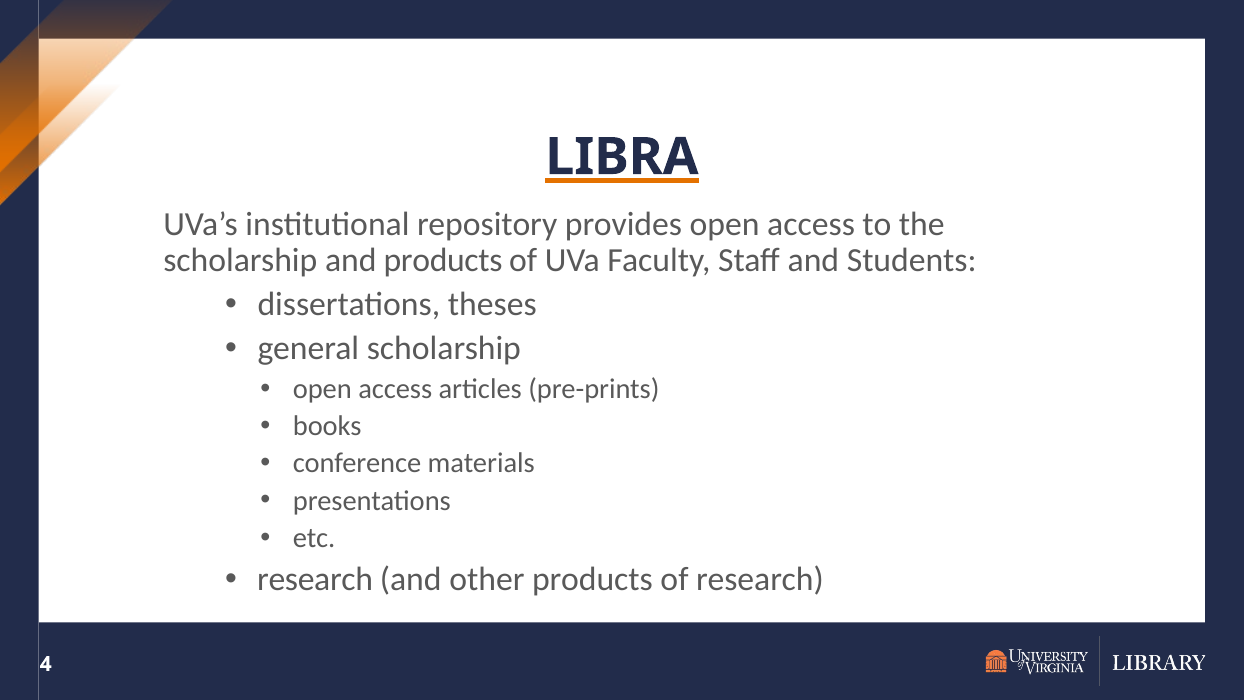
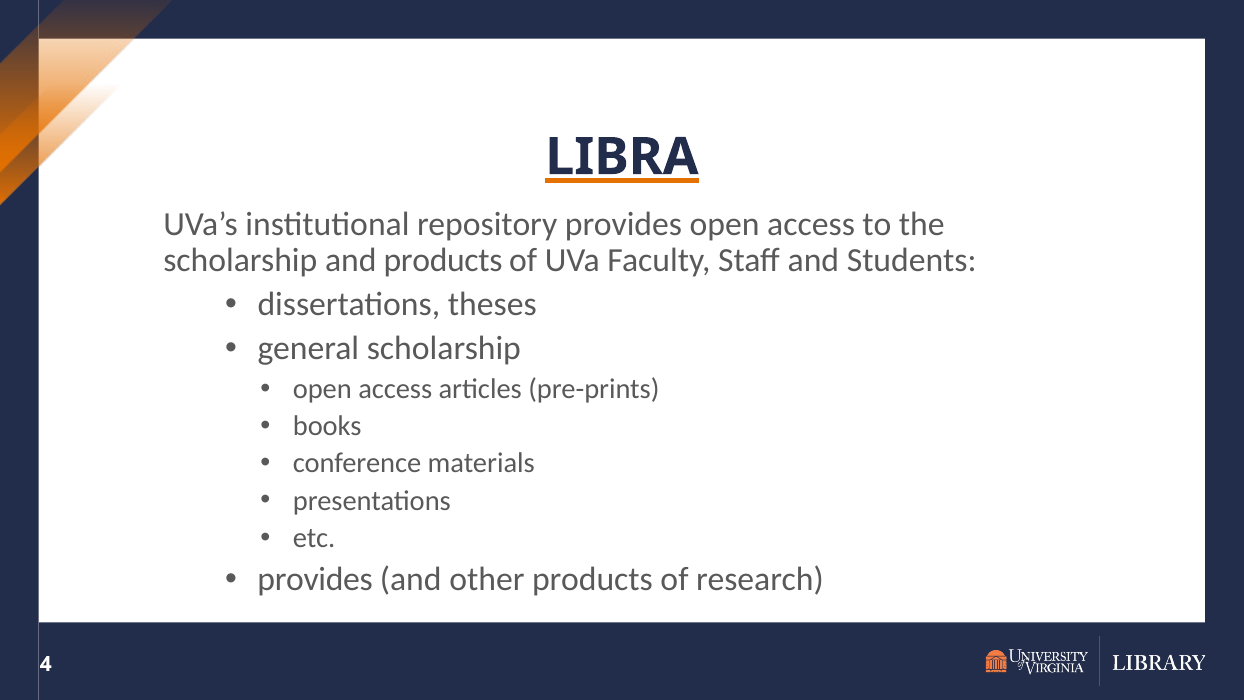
research at (315, 579): research -> provides
